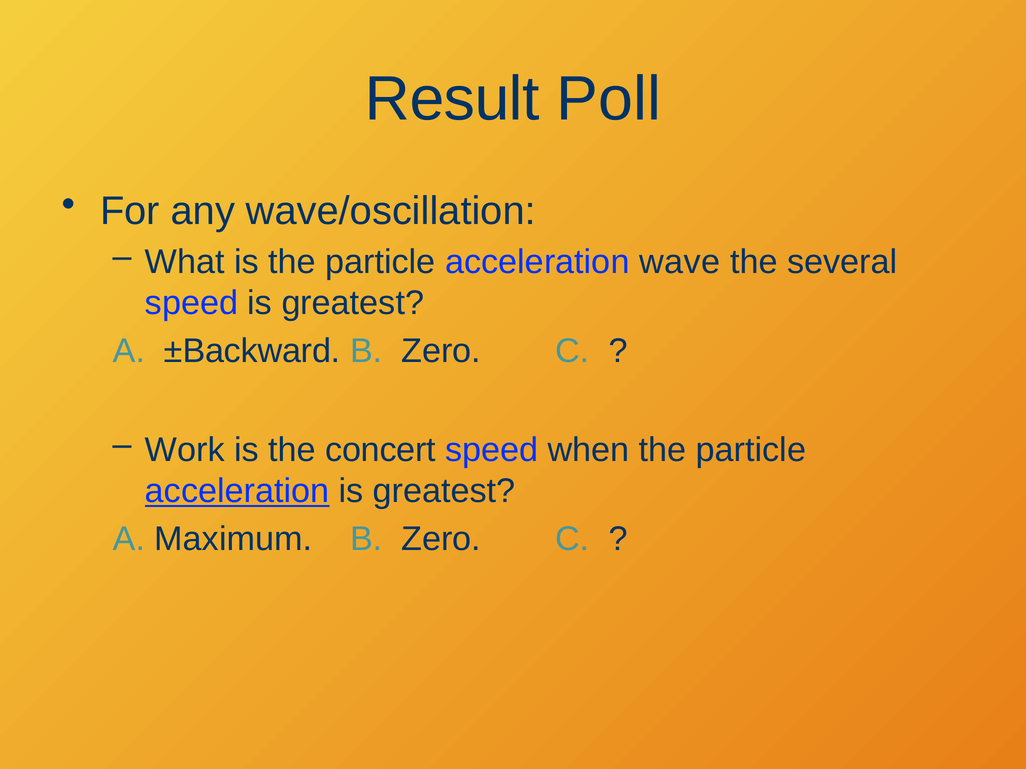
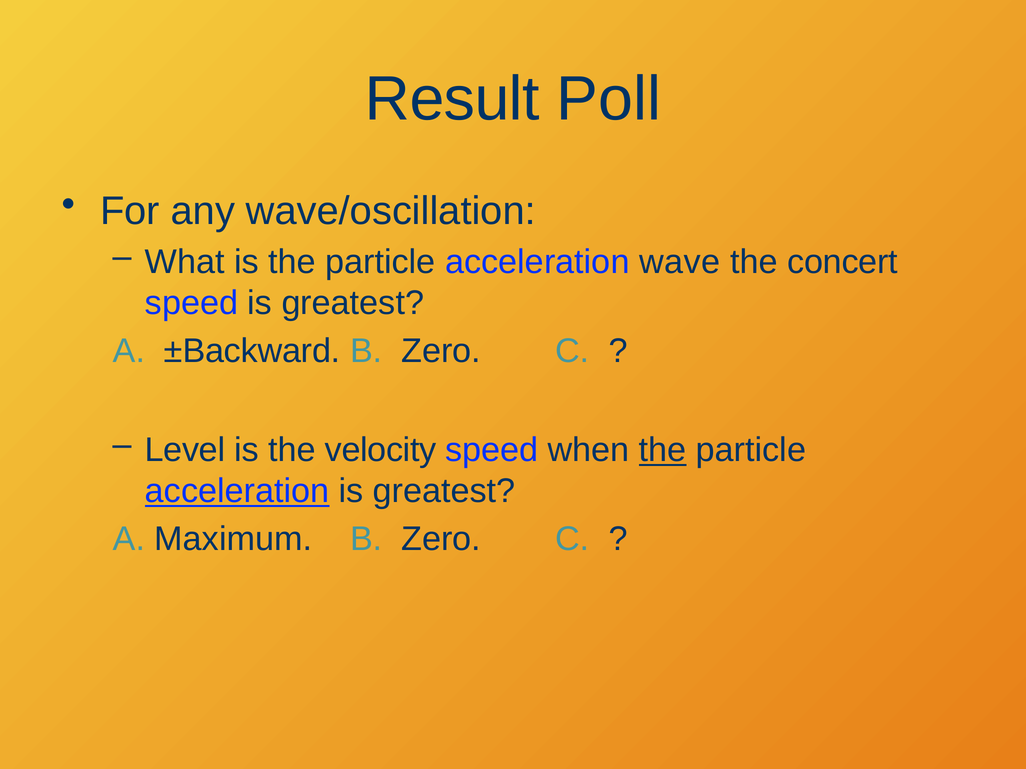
several: several -> concert
Work: Work -> Level
concert: concert -> velocity
the at (663, 450) underline: none -> present
